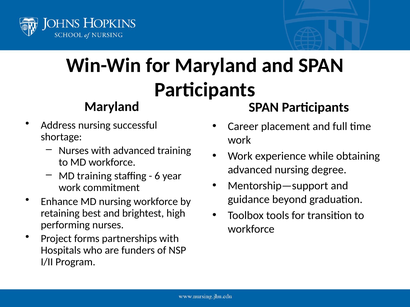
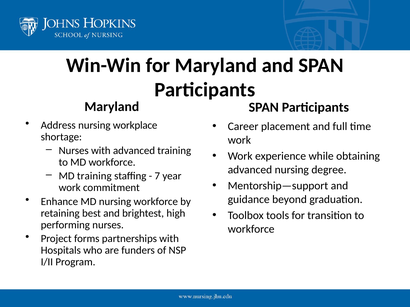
successful: successful -> workplace
6: 6 -> 7
